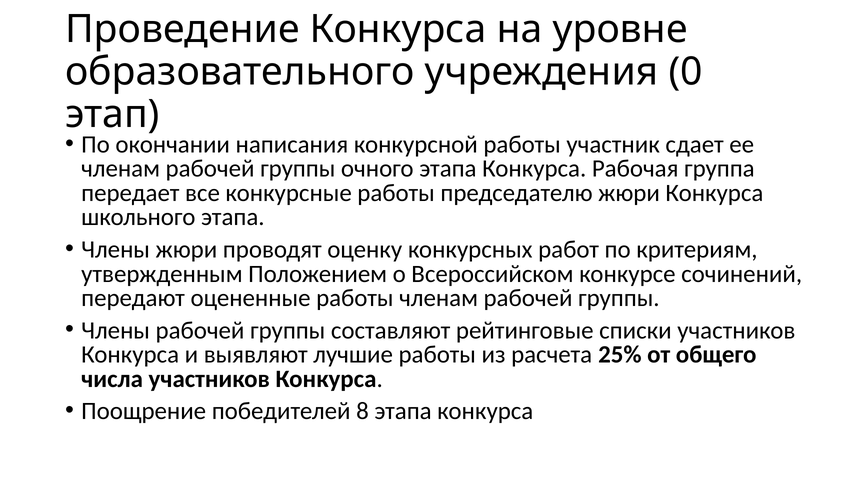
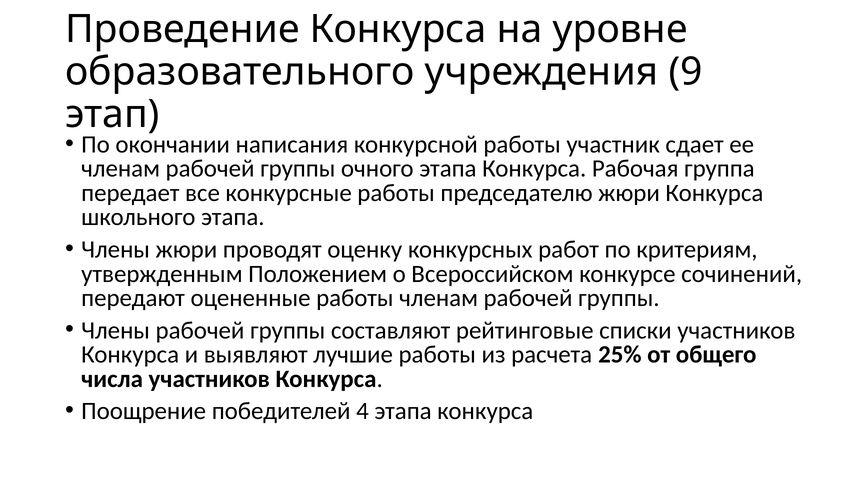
0: 0 -> 9
8: 8 -> 4
